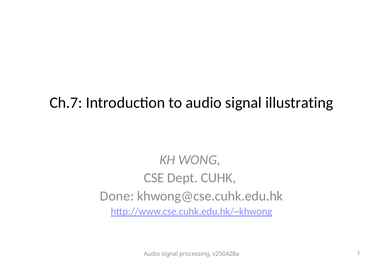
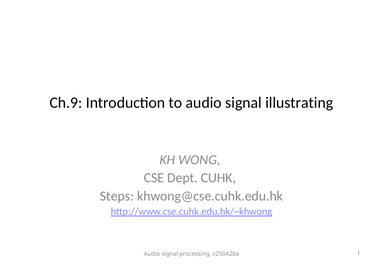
Ch.7: Ch.7 -> Ch.9
Done: Done -> Steps
